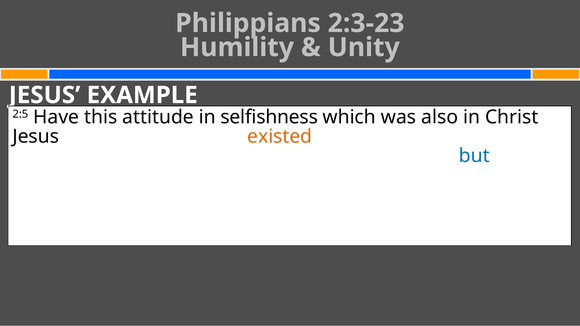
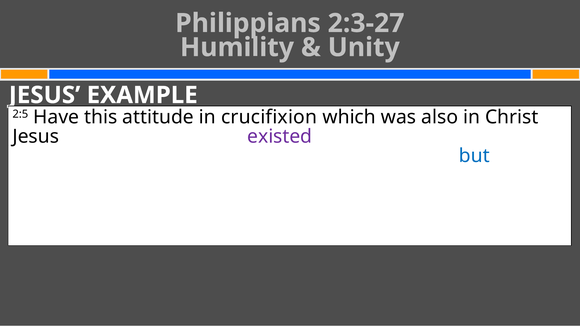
2:3-23: 2:3-23 -> 2:3-27
selfishness: selfishness -> crucifixion
existed colour: orange -> purple
